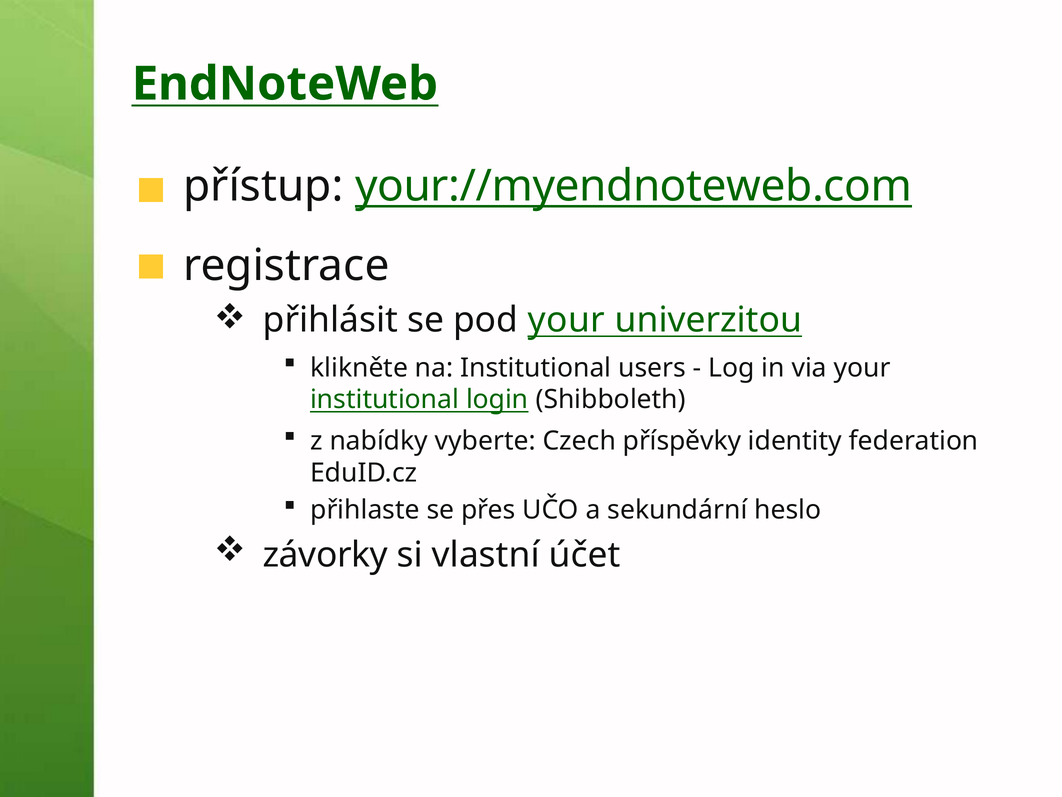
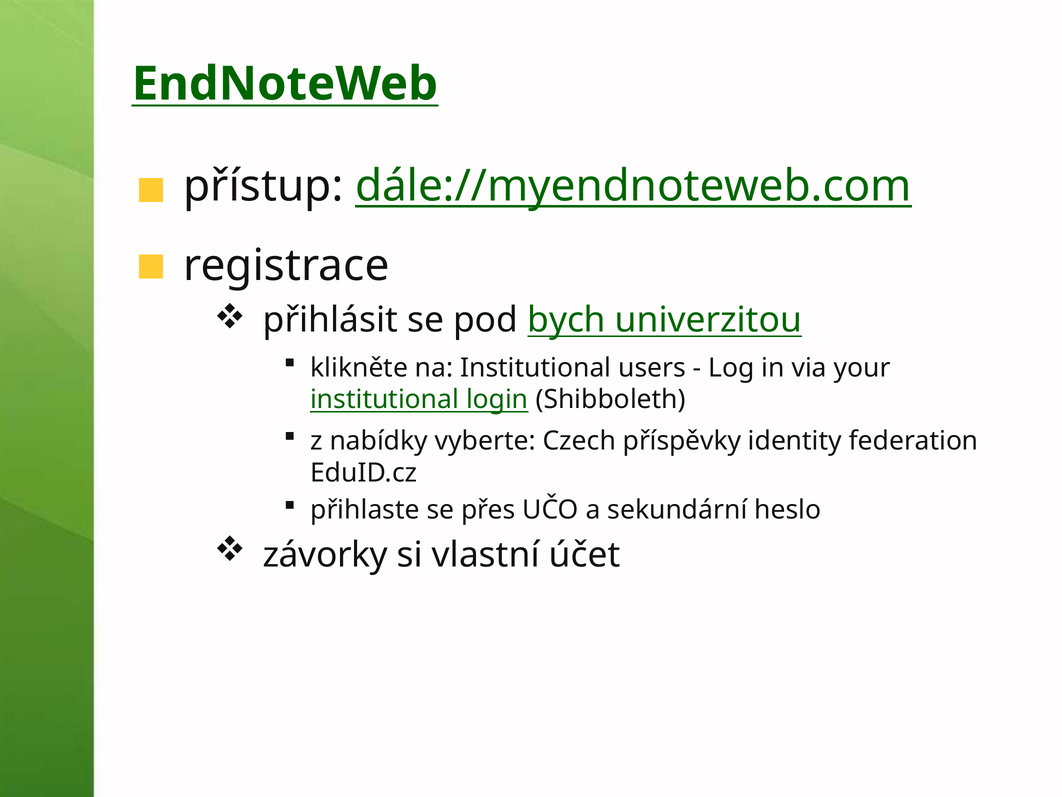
your://myendnoteweb.com: your://myendnoteweb.com -> dále://myendnoteweb.com
pod your: your -> bych
